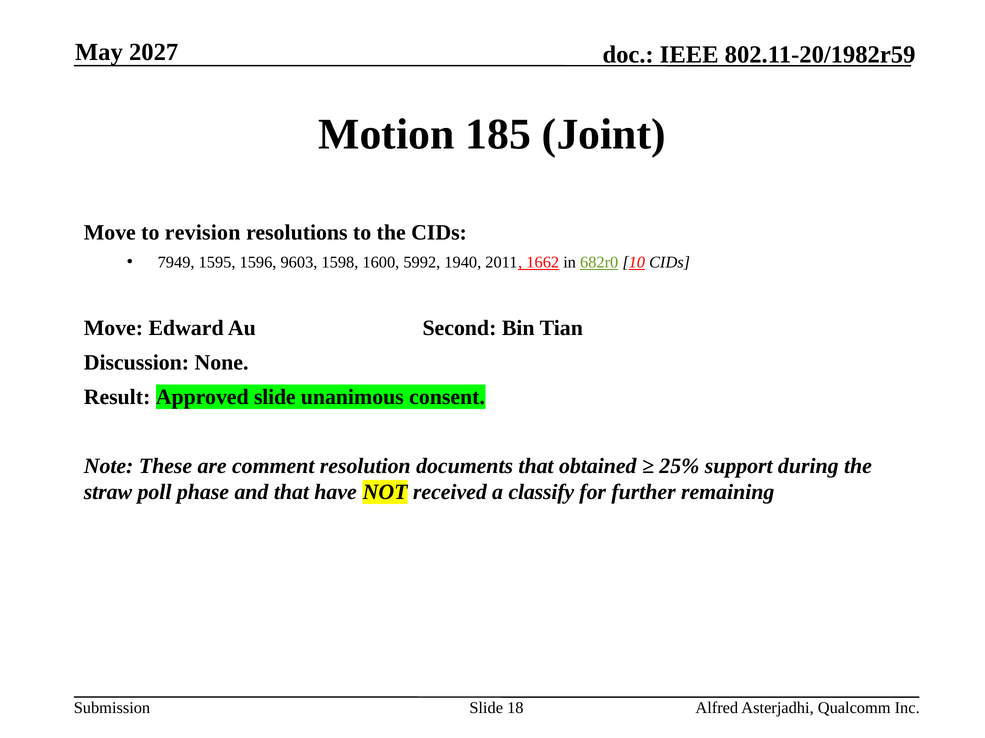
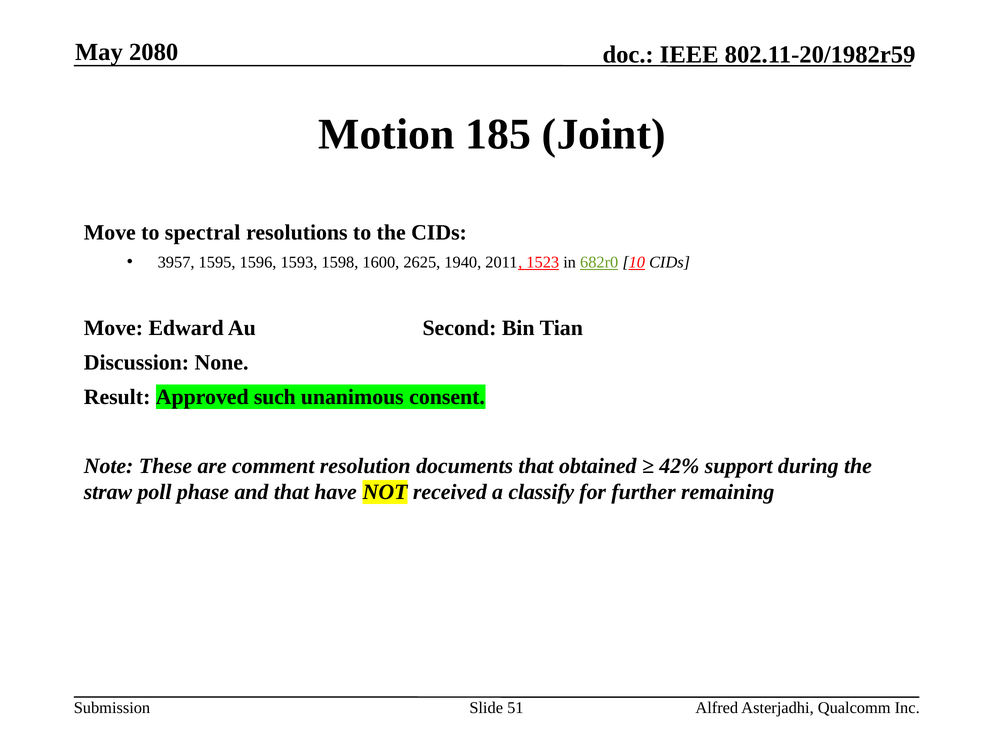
2027: 2027 -> 2080
revision: revision -> spectral
7949: 7949 -> 3957
9603: 9603 -> 1593
5992: 5992 -> 2625
1662: 1662 -> 1523
Approved slide: slide -> such
25%: 25% -> 42%
18: 18 -> 51
